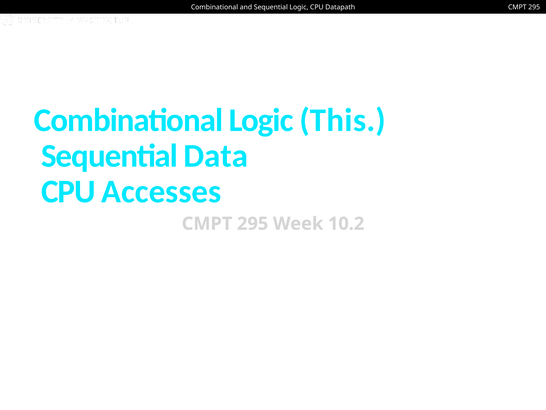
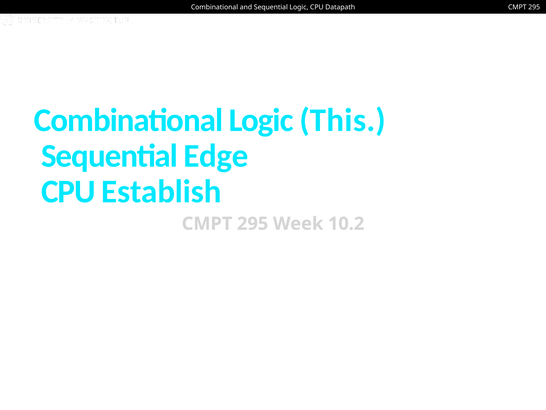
Data: Data -> Edge
Accesses: Accesses -> Establish
